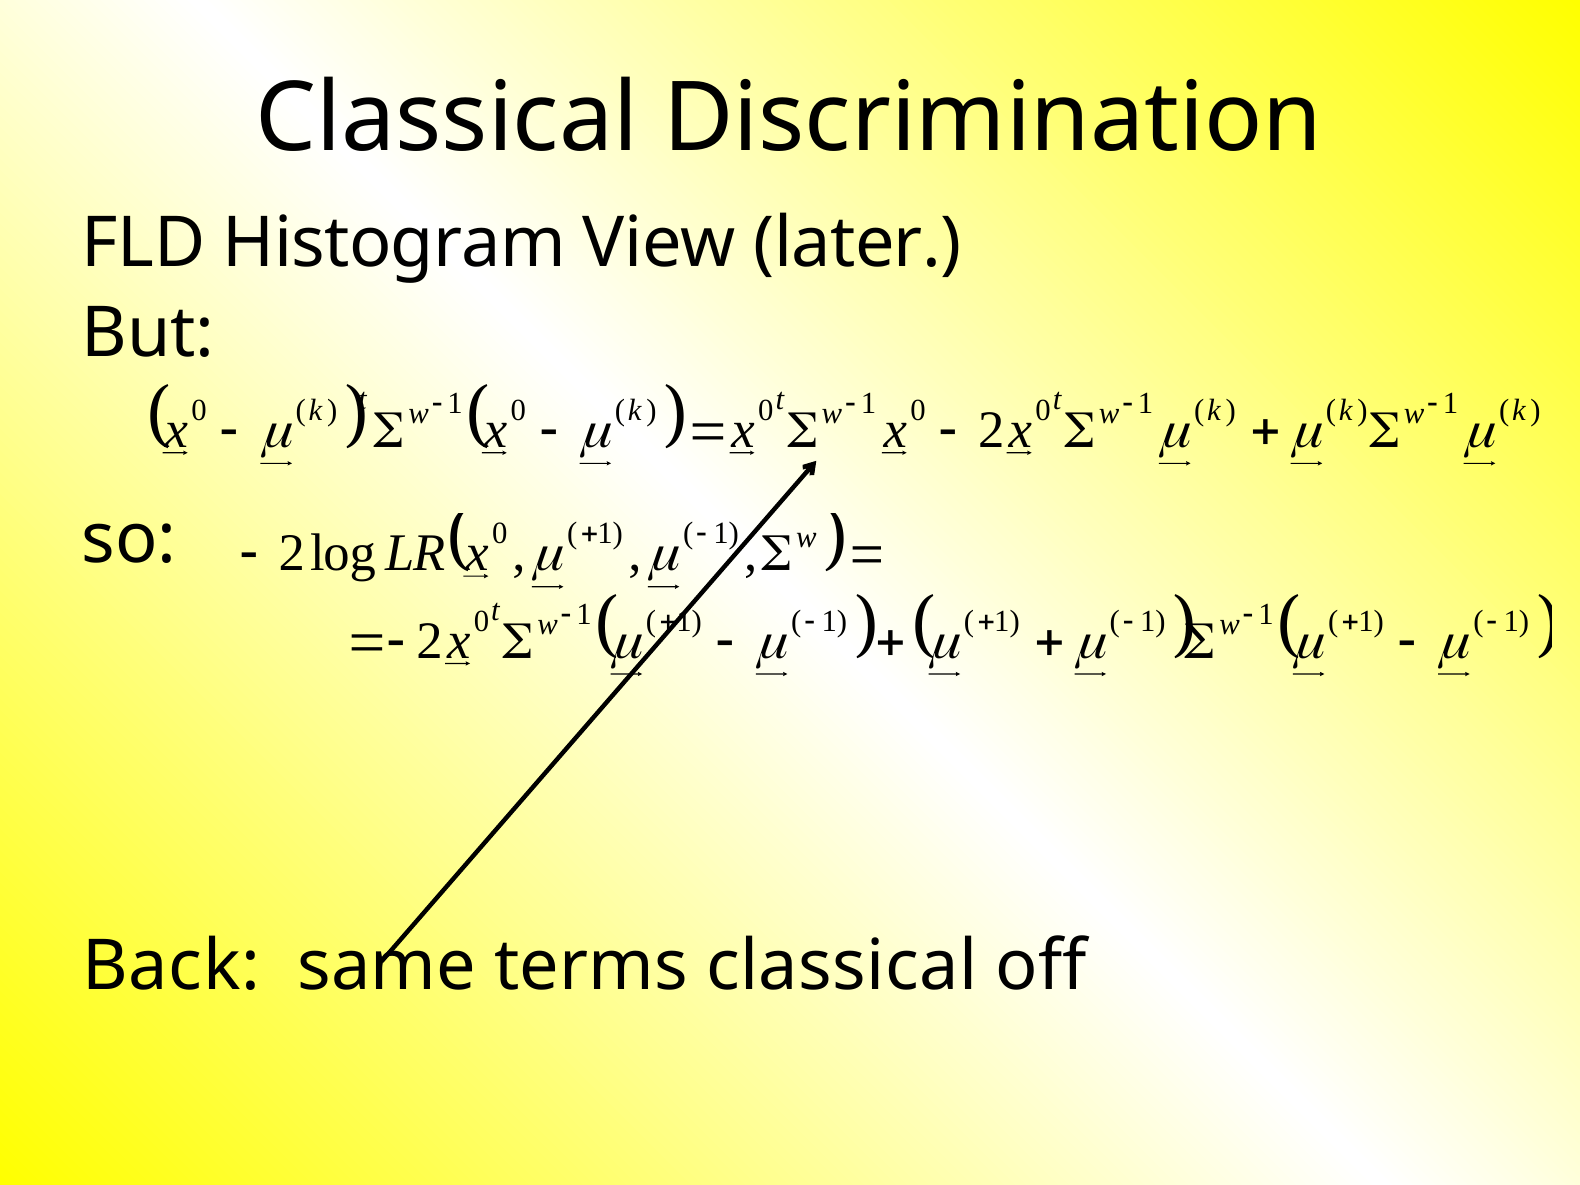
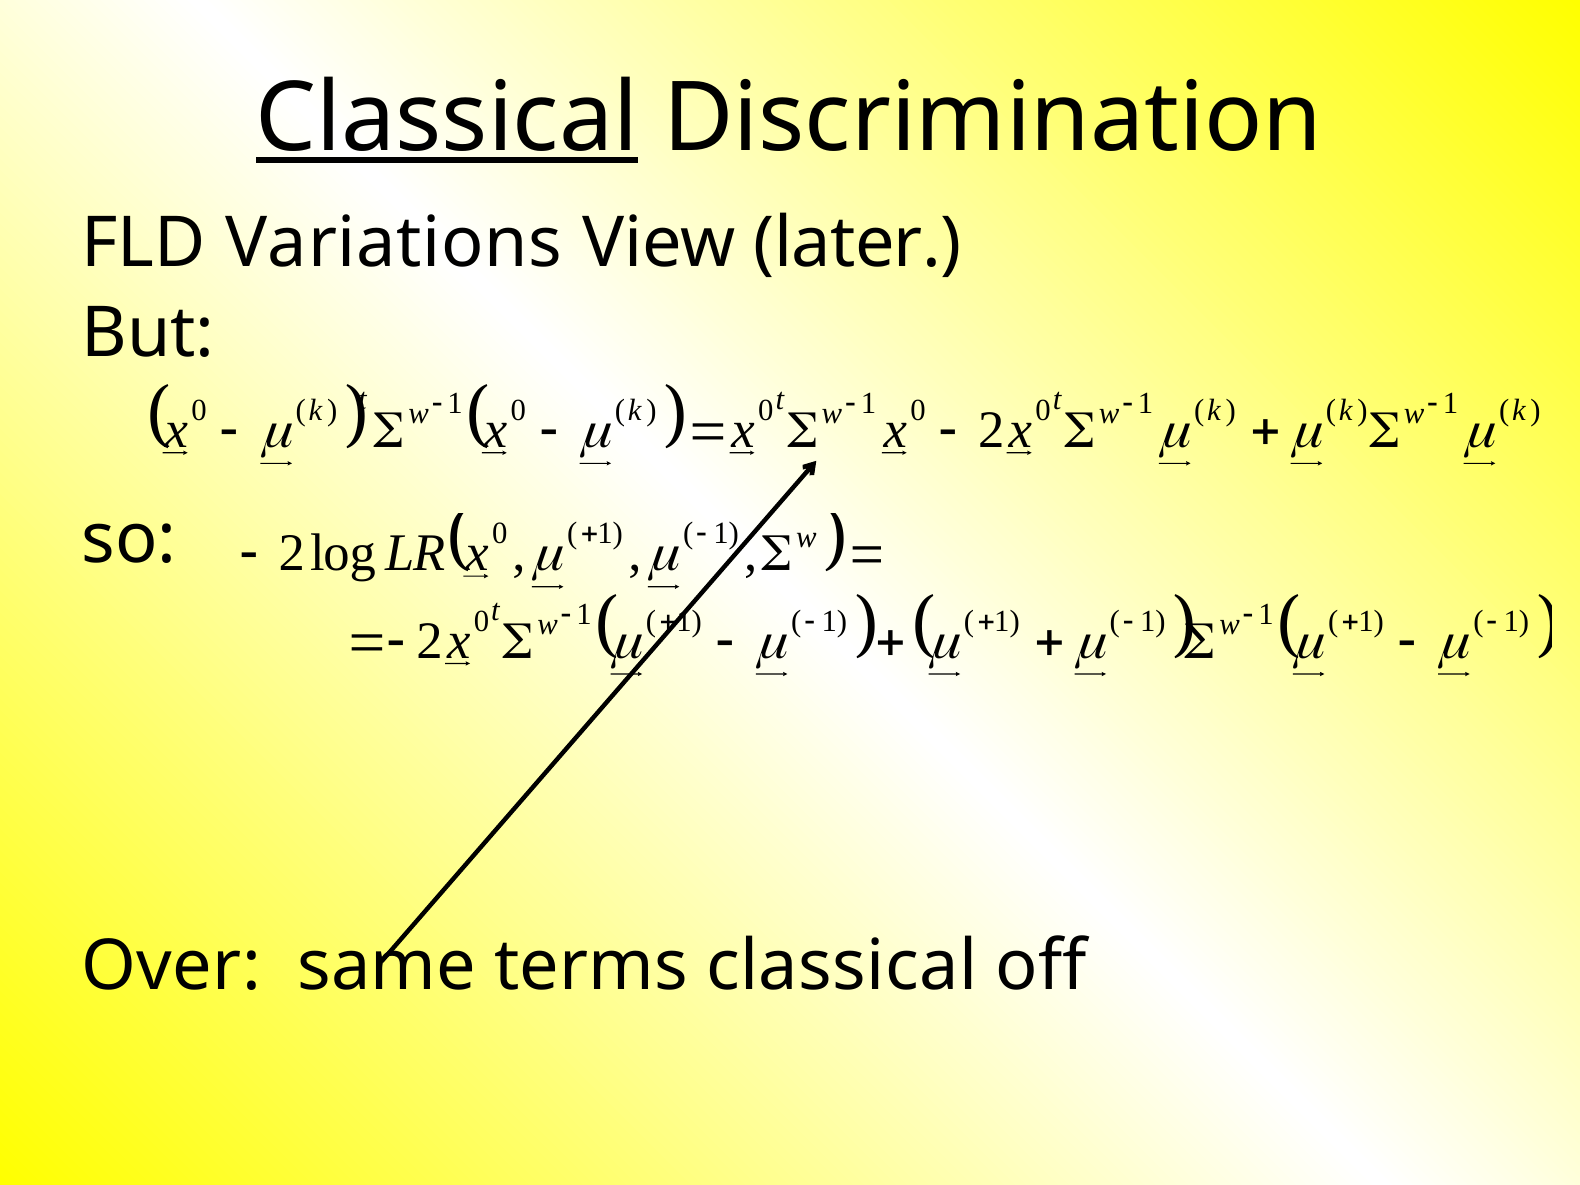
Classical at (447, 119) underline: none -> present
Histogram: Histogram -> Variations
Back: Back -> Over
